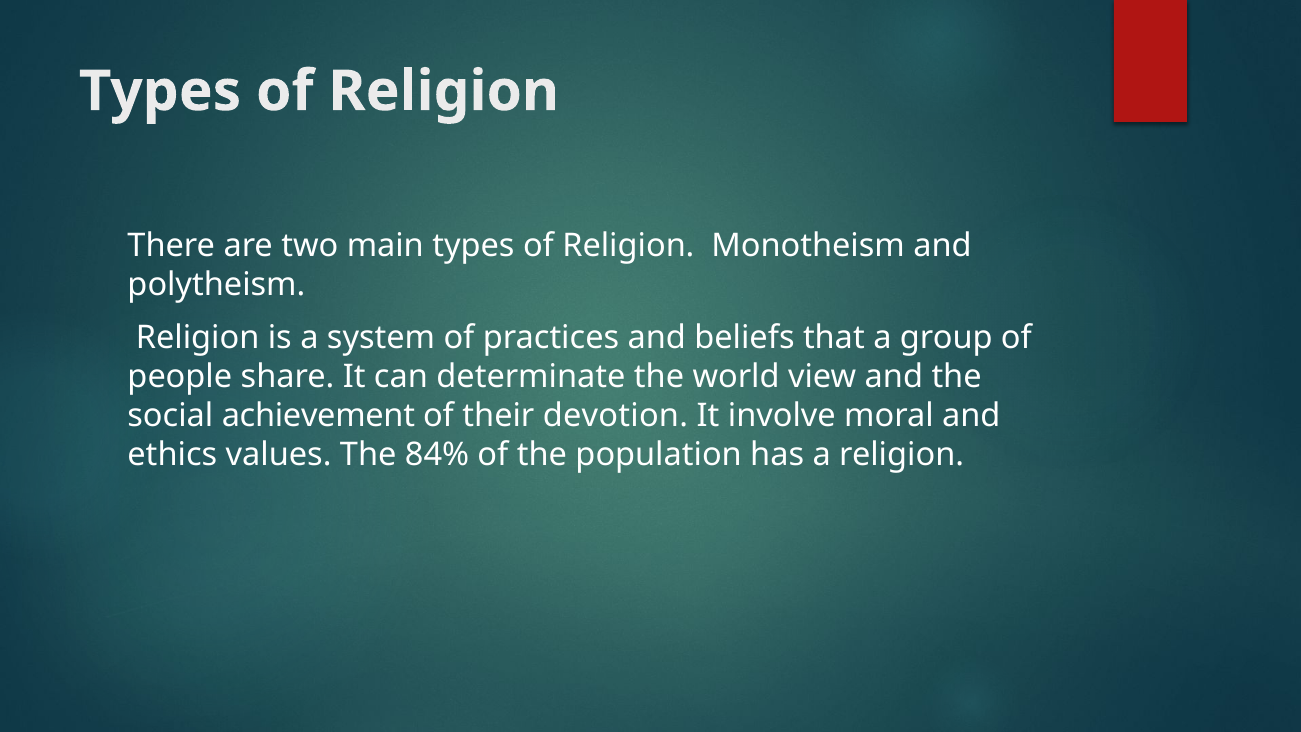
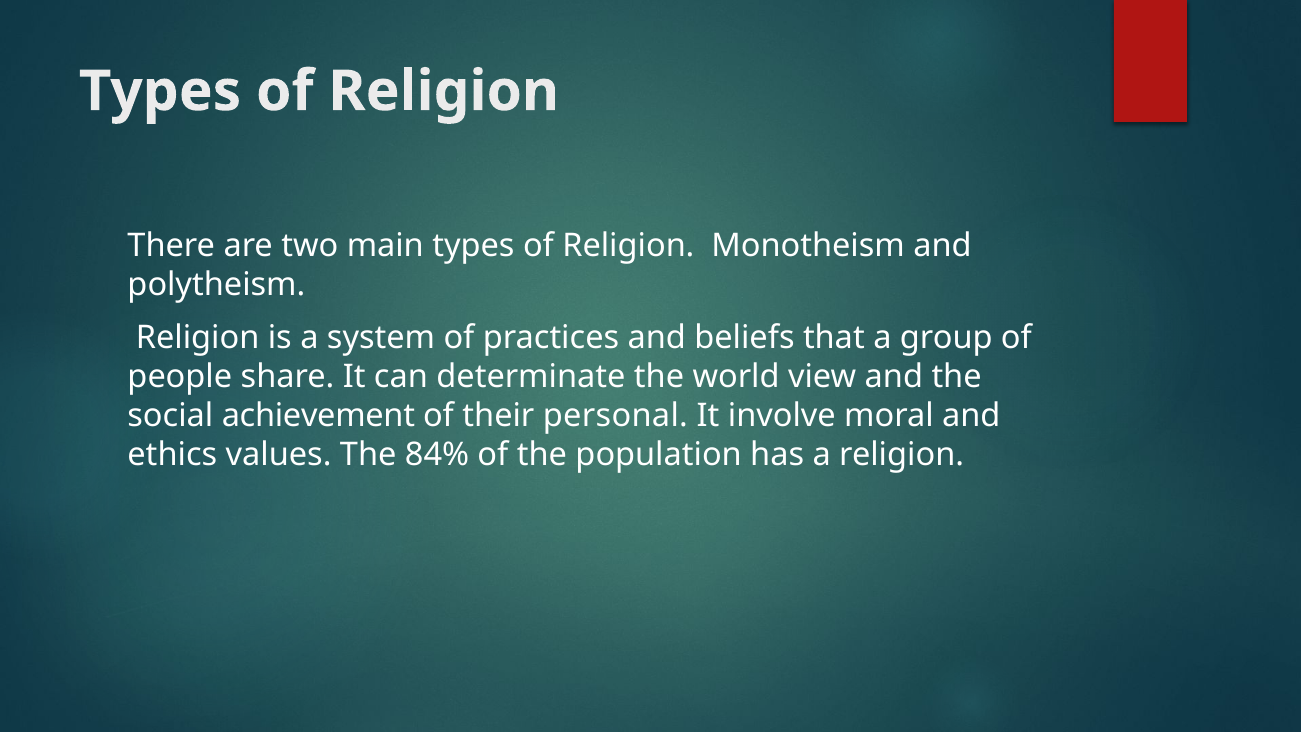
devotion: devotion -> personal
